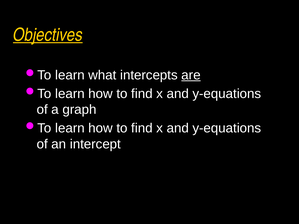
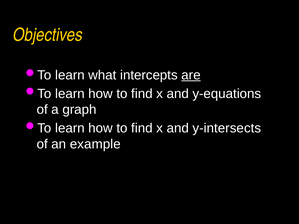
Objectives underline: present -> none
y-equations at (227, 128): y-equations -> y-intersects
intercept: intercept -> example
